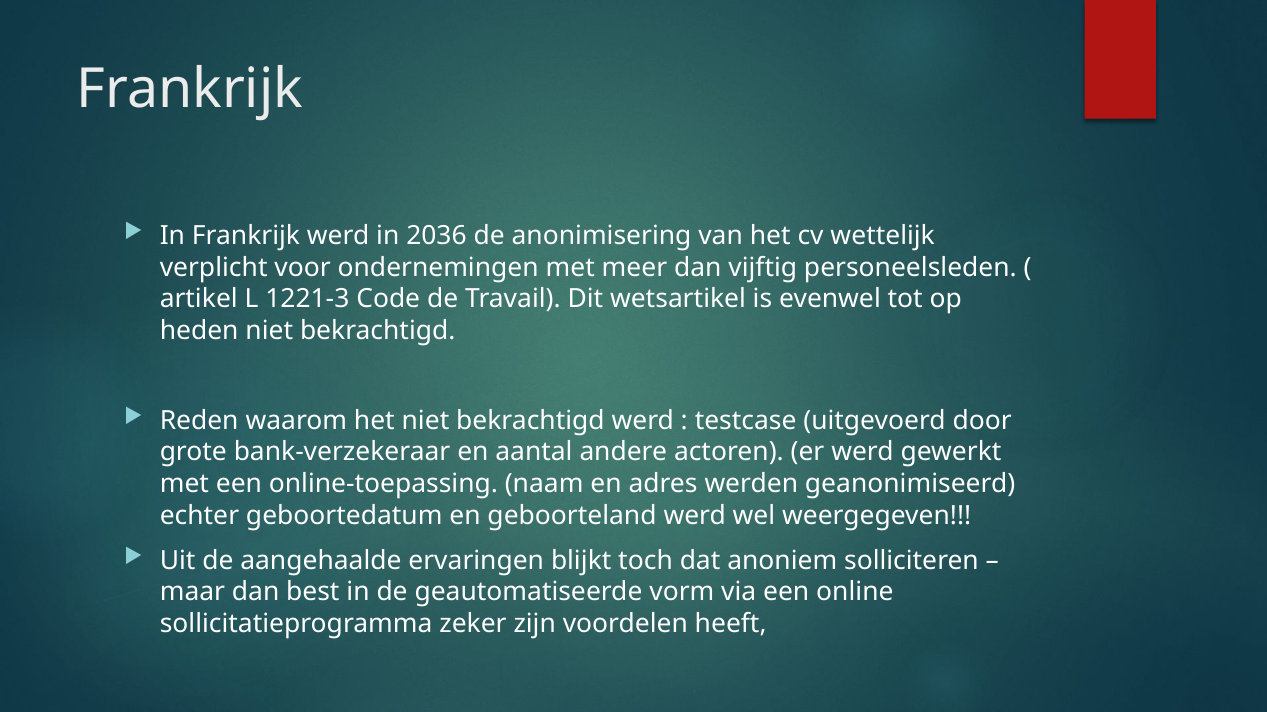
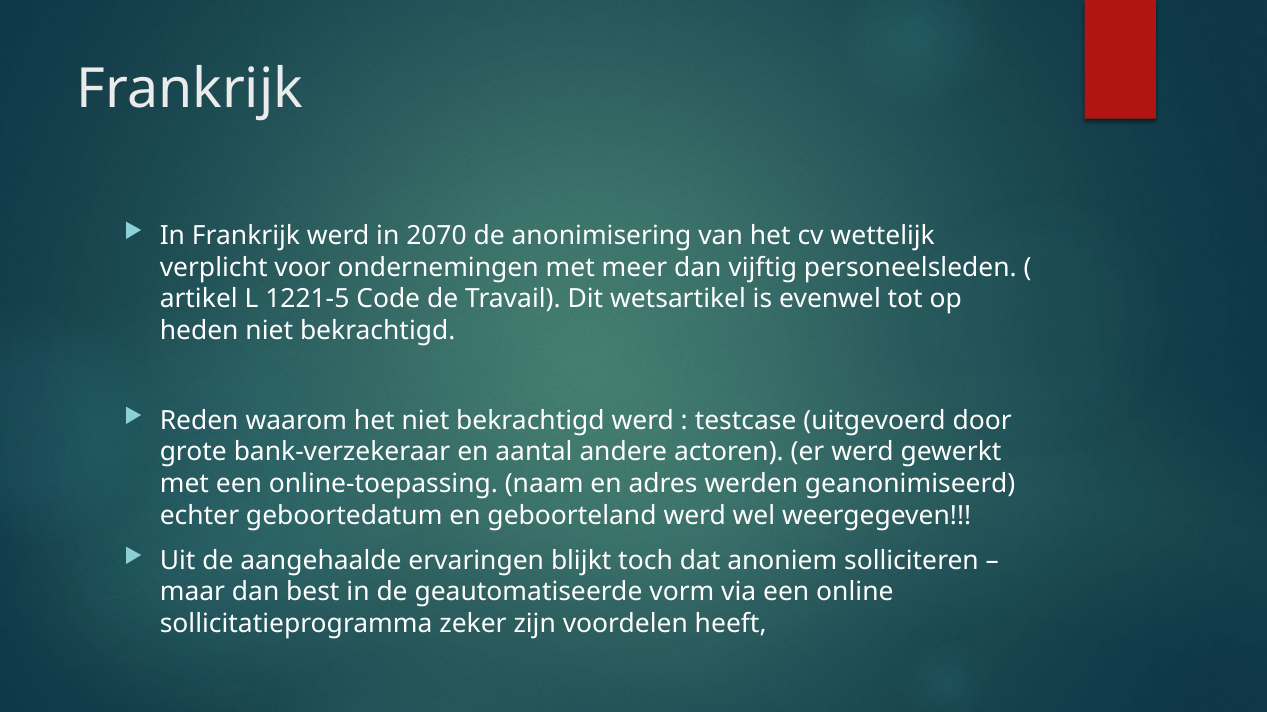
2036: 2036 -> 2070
1221-3: 1221-3 -> 1221-5
